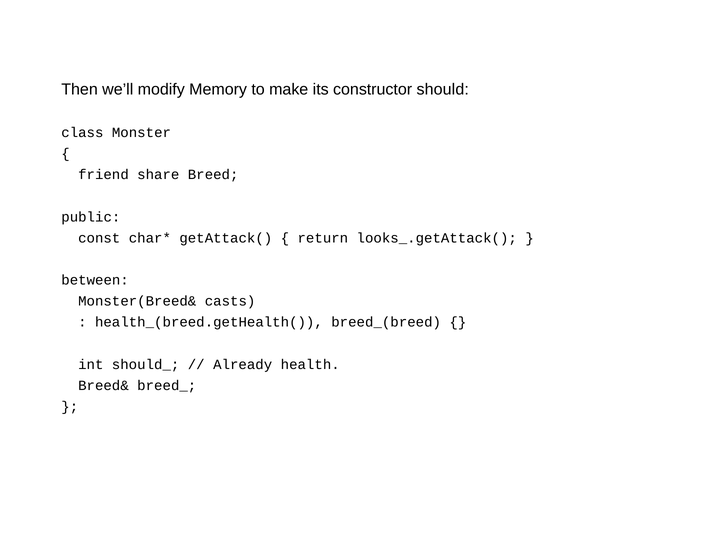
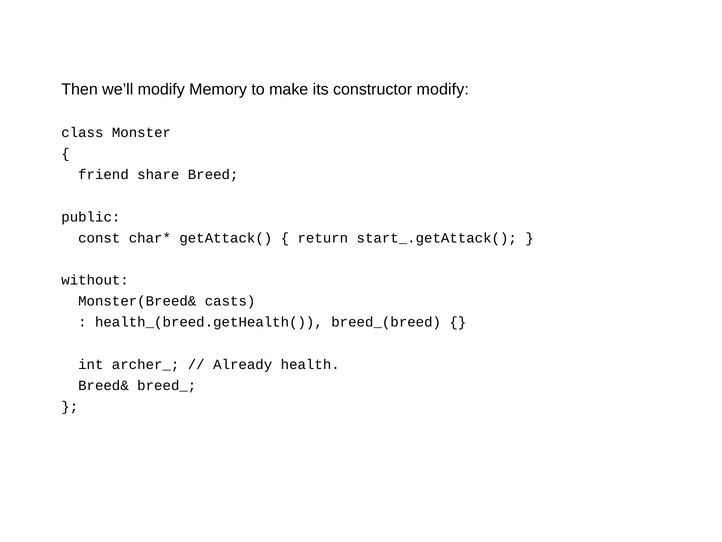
constructor should: should -> modify
looks_.getAttack(: looks_.getAttack( -> start_.getAttack(
between: between -> without
should_: should_ -> archer_
